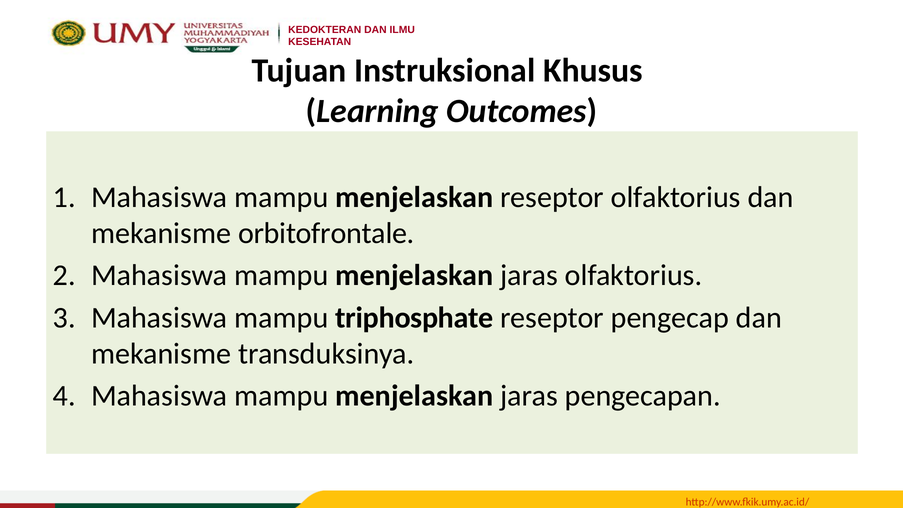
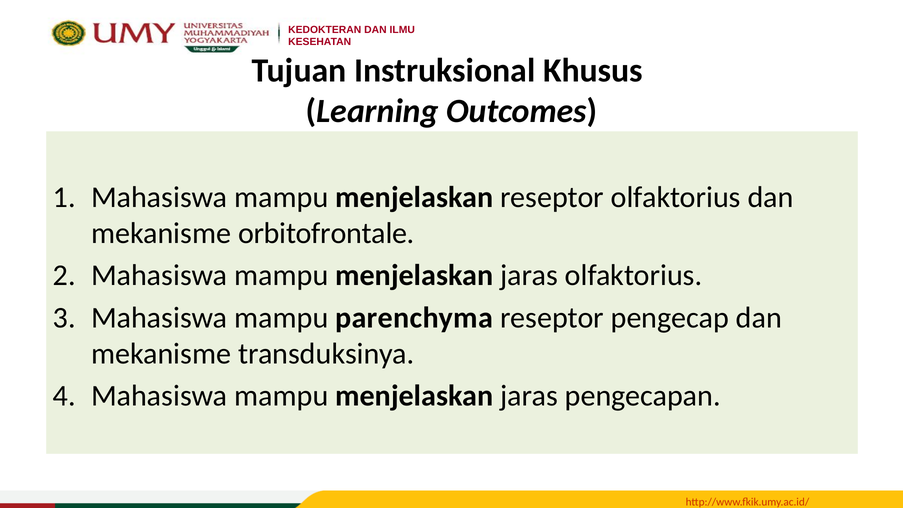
triphosphate: triphosphate -> parenchyma
